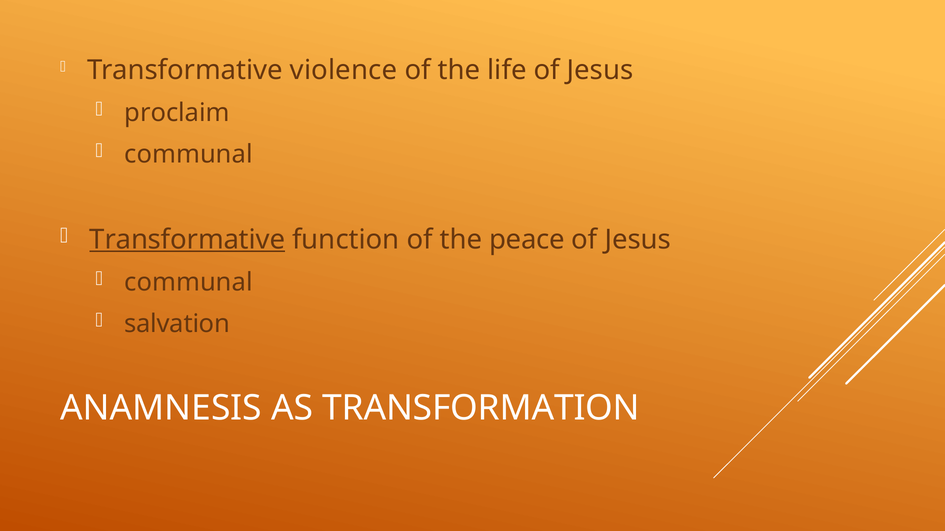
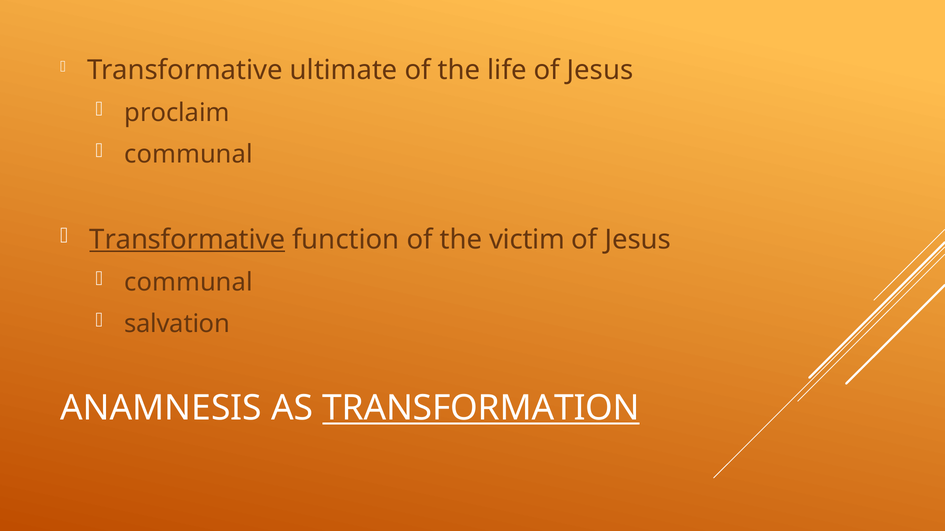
violence: violence -> ultimate
peace: peace -> victim
TRANSFORMATION underline: none -> present
